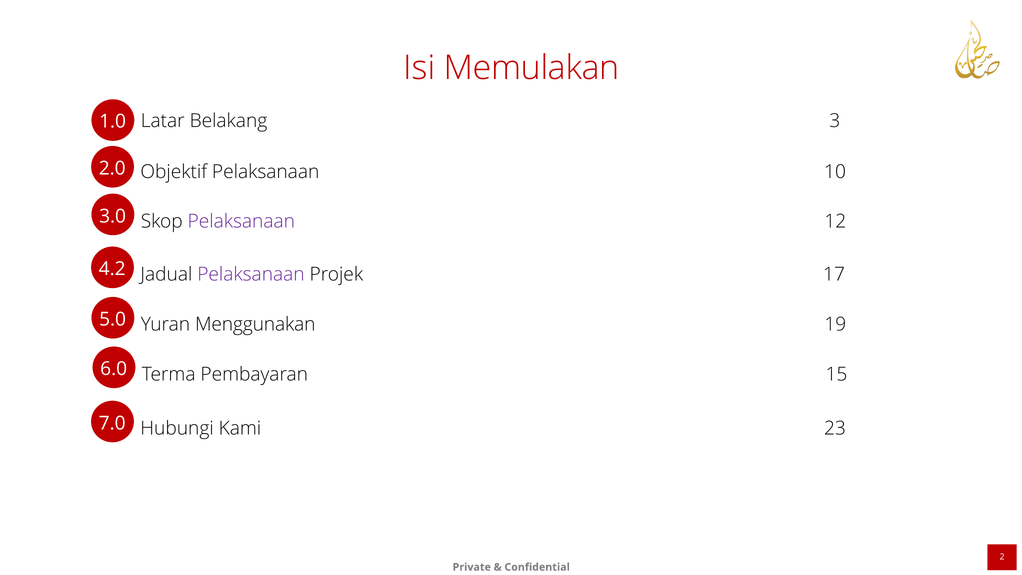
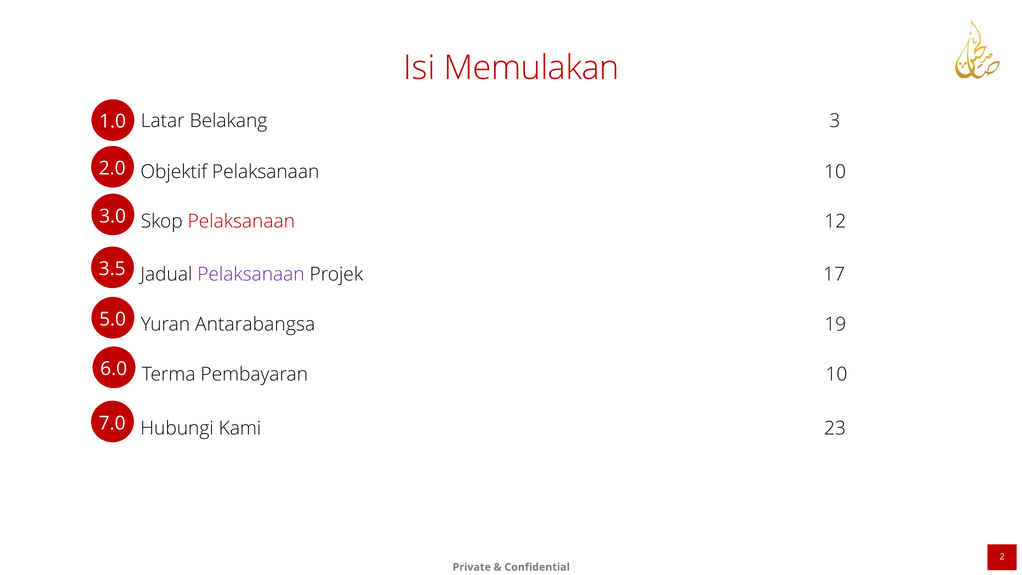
Pelaksanaan at (241, 221) colour: purple -> red
4.2: 4.2 -> 3.5
Menggunakan: Menggunakan -> Antarabangsa
Pembayaran 15: 15 -> 10
